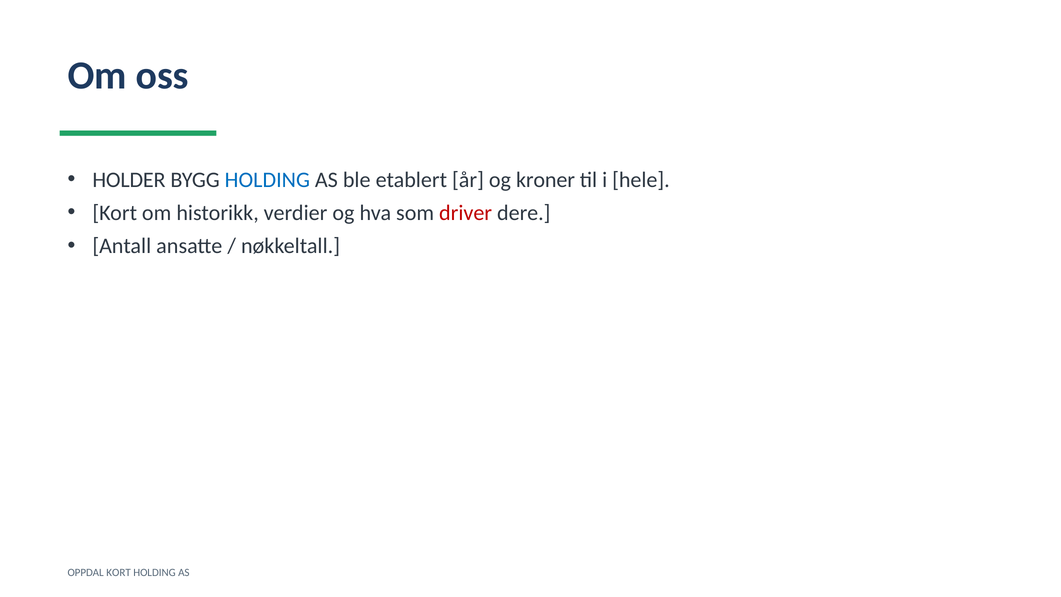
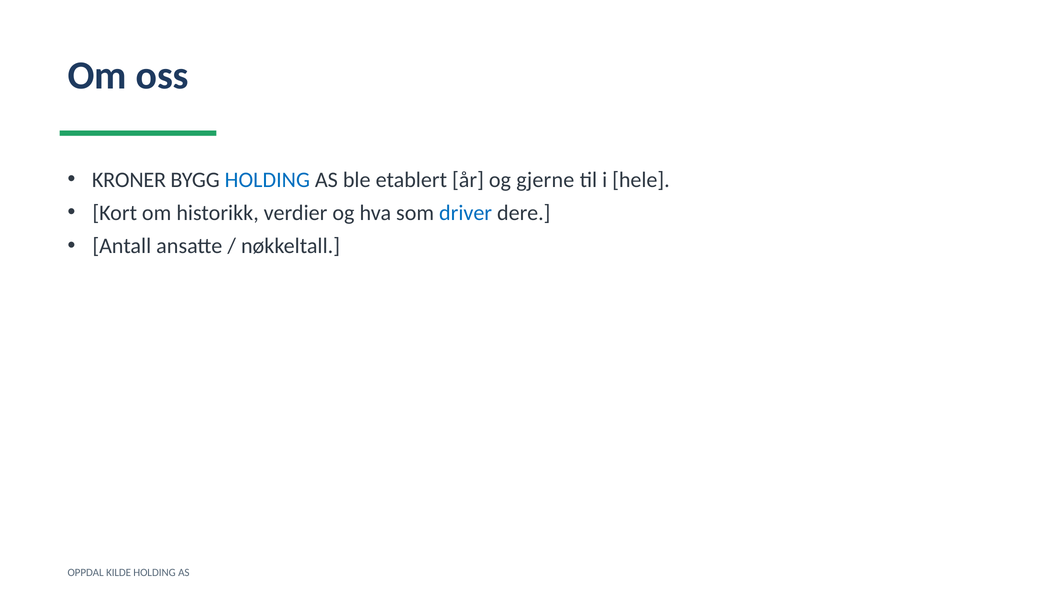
HOLDER: HOLDER -> KRONER
kroner: kroner -> gjerne
driver colour: red -> blue
OPPDAL KORT: KORT -> KILDE
